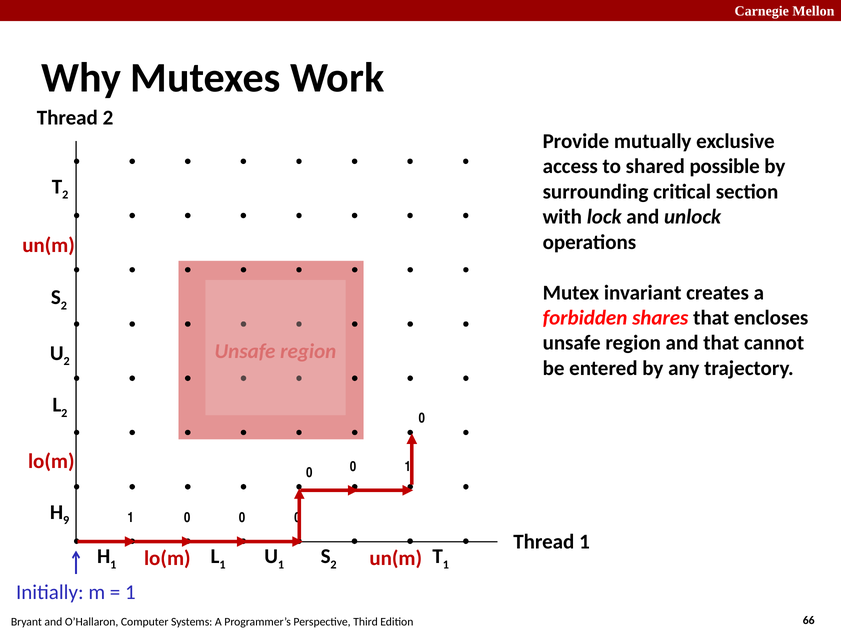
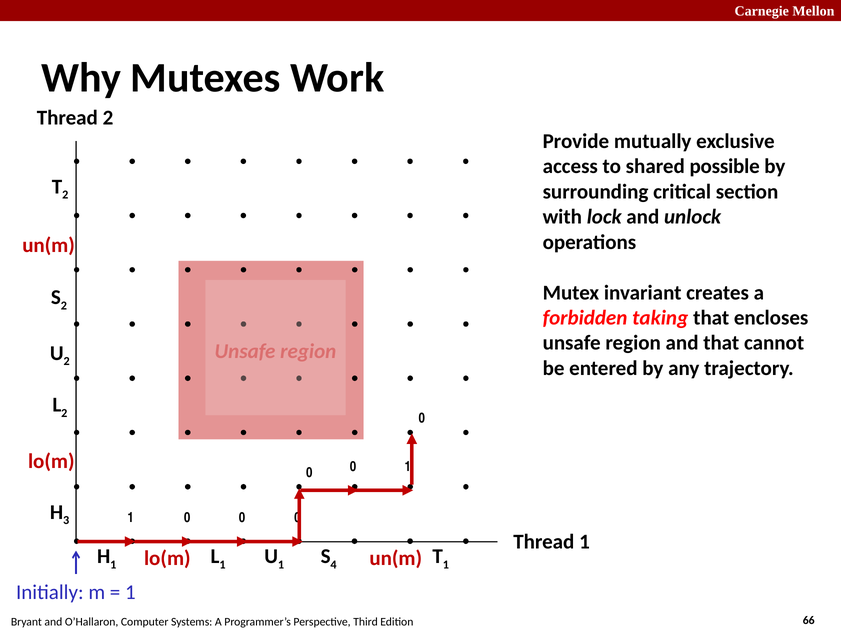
shares: shares -> taking
9: 9 -> 3
2 at (334, 564): 2 -> 4
